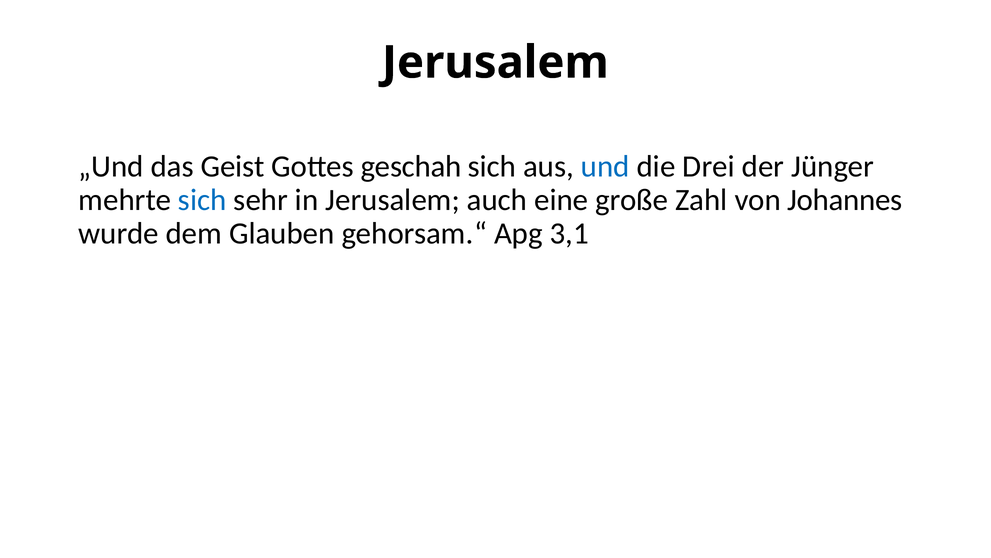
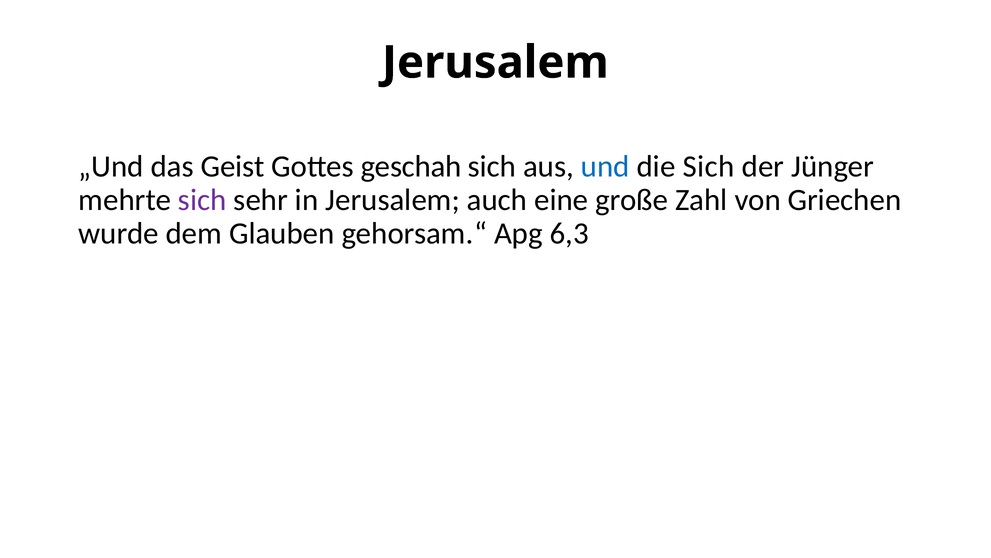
die Drei: Drei -> Sich
sich at (202, 200) colour: blue -> purple
Johannes: Johannes -> Griechen
3,1: 3,1 -> 6,3
